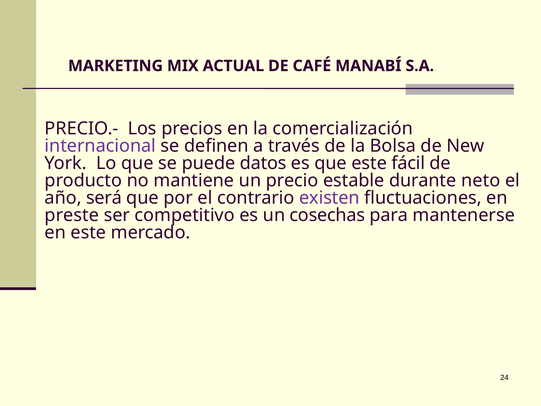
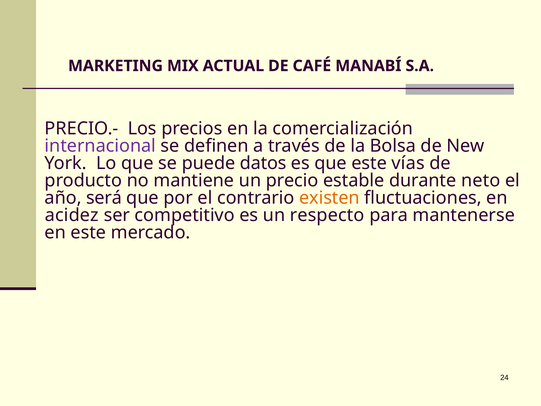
fácil: fácil -> vías
existen colour: purple -> orange
preste: preste -> acidez
cosechas: cosechas -> respecto
